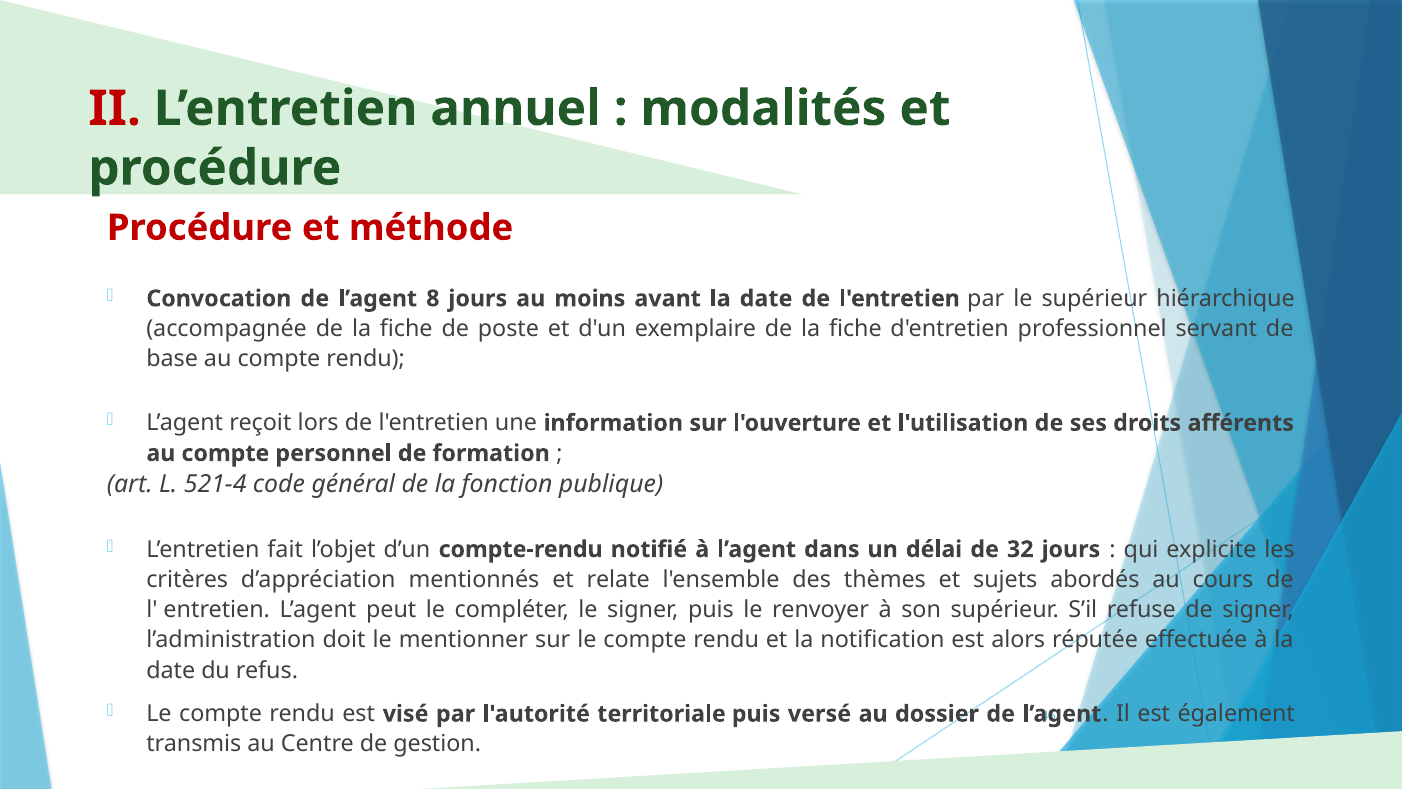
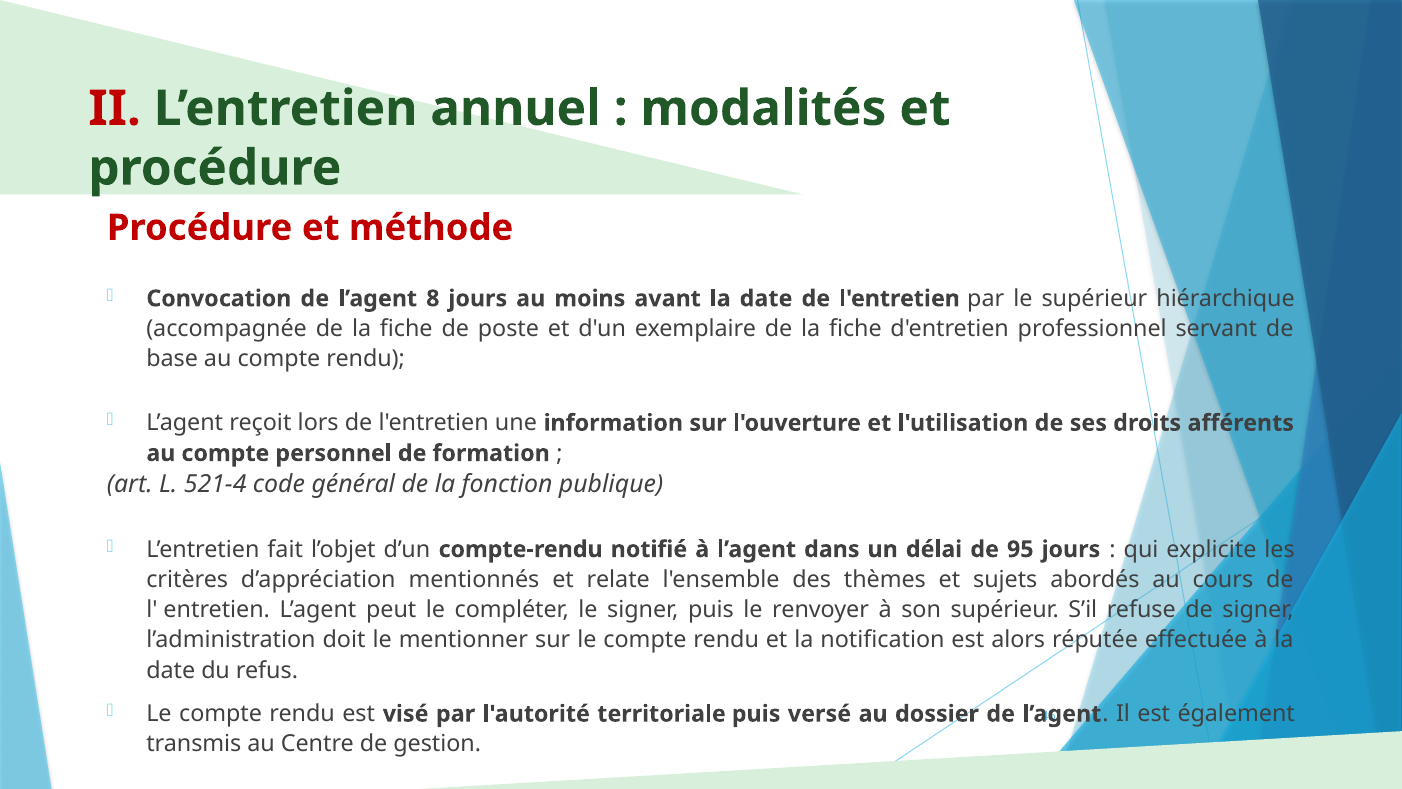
32: 32 -> 95
